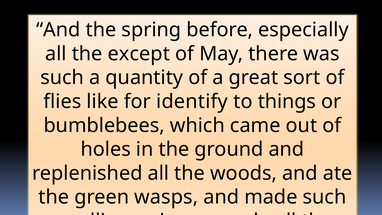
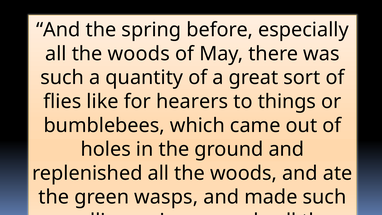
except at (139, 54): except -> woods
for identify: identify -> hearers
